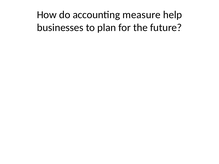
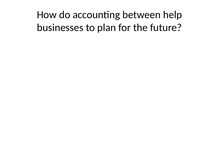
measure: measure -> between
